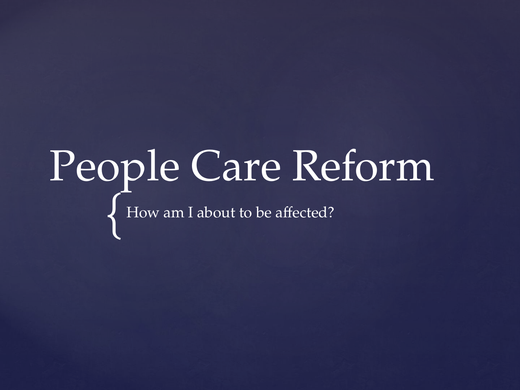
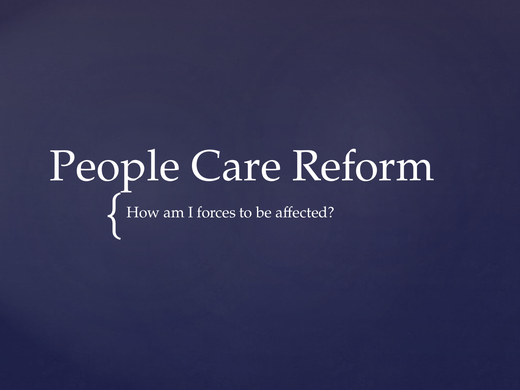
about: about -> forces
